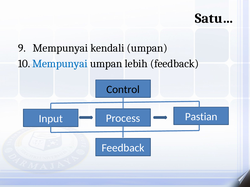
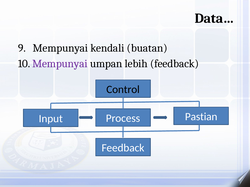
Satu…: Satu… -> Data…
kendali umpan: umpan -> buatan
Mempunyai at (60, 64) colour: blue -> purple
